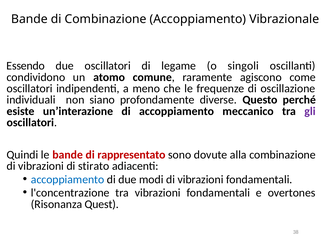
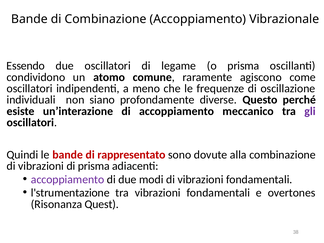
o singoli: singoli -> prisma
di stirato: stirato -> prisma
accoppiamento at (68, 179) colour: blue -> purple
l'concentrazione: l'concentrazione -> l'strumentazione
